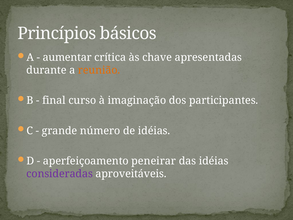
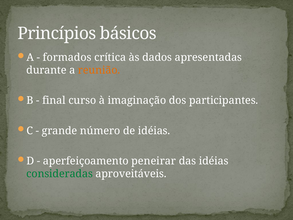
aumentar: aumentar -> formados
chave: chave -> dados
consideradas colour: purple -> green
